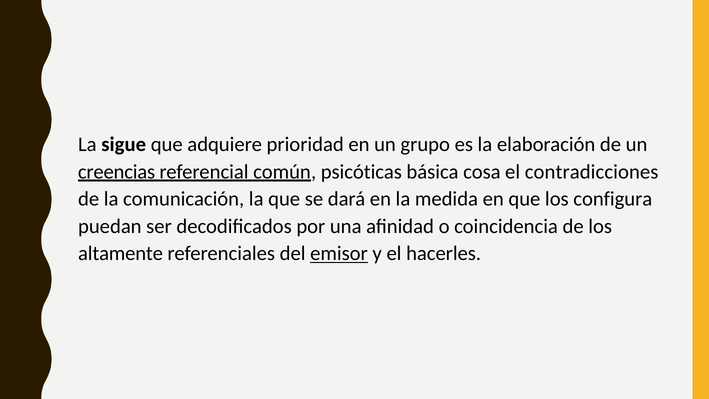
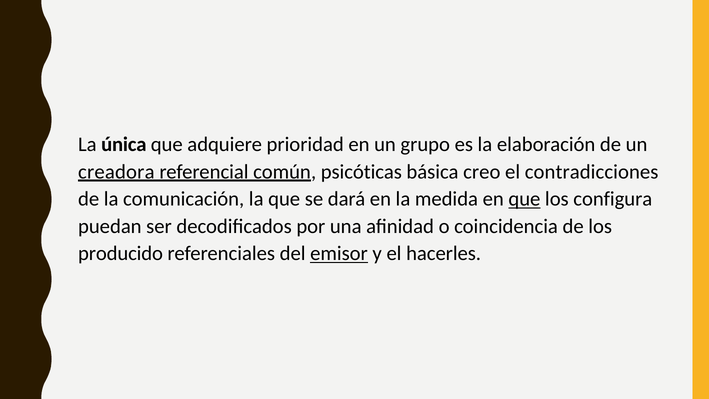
sigue: sigue -> única
creencias: creencias -> creadora
cosa: cosa -> creo
que at (524, 199) underline: none -> present
altamente: altamente -> producido
